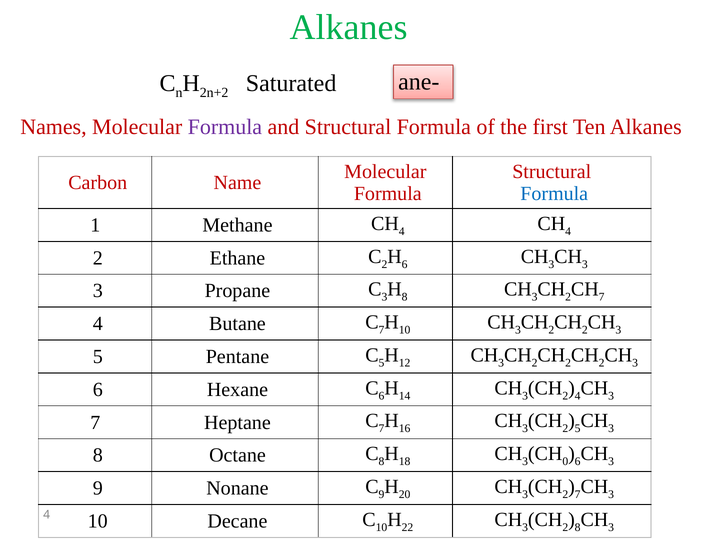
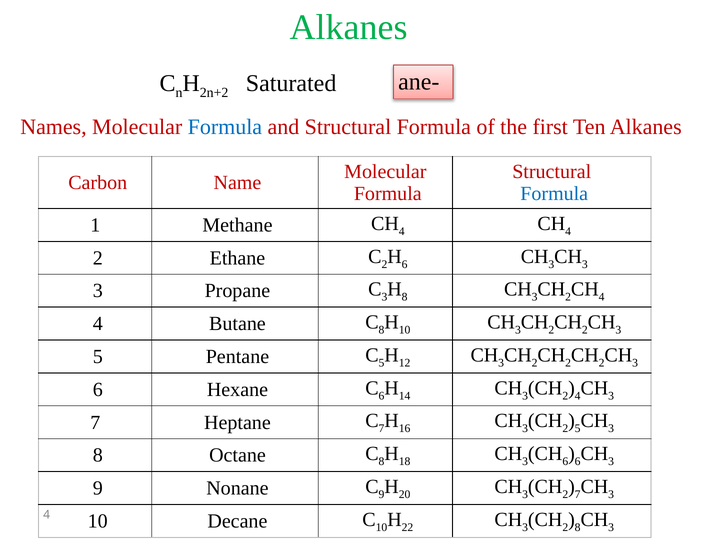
Formula at (225, 127) colour: purple -> blue
7 at (602, 297): 7 -> 4
7 at (381, 330): 7 -> 8
0 at (565, 462): 0 -> 6
